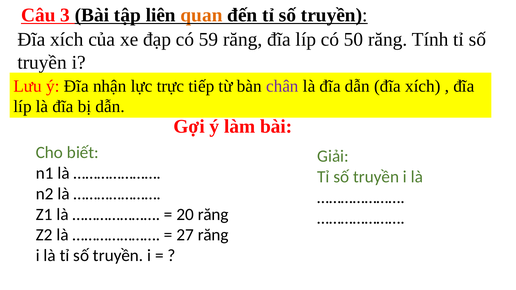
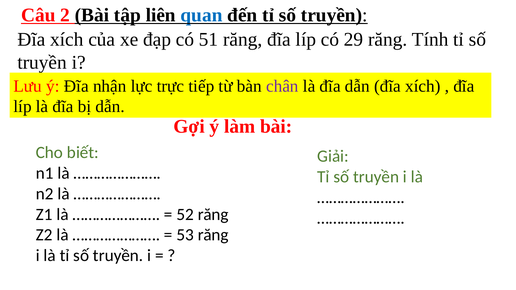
3: 3 -> 2
quan colour: orange -> blue
59: 59 -> 51
50: 50 -> 29
20: 20 -> 52
27: 27 -> 53
